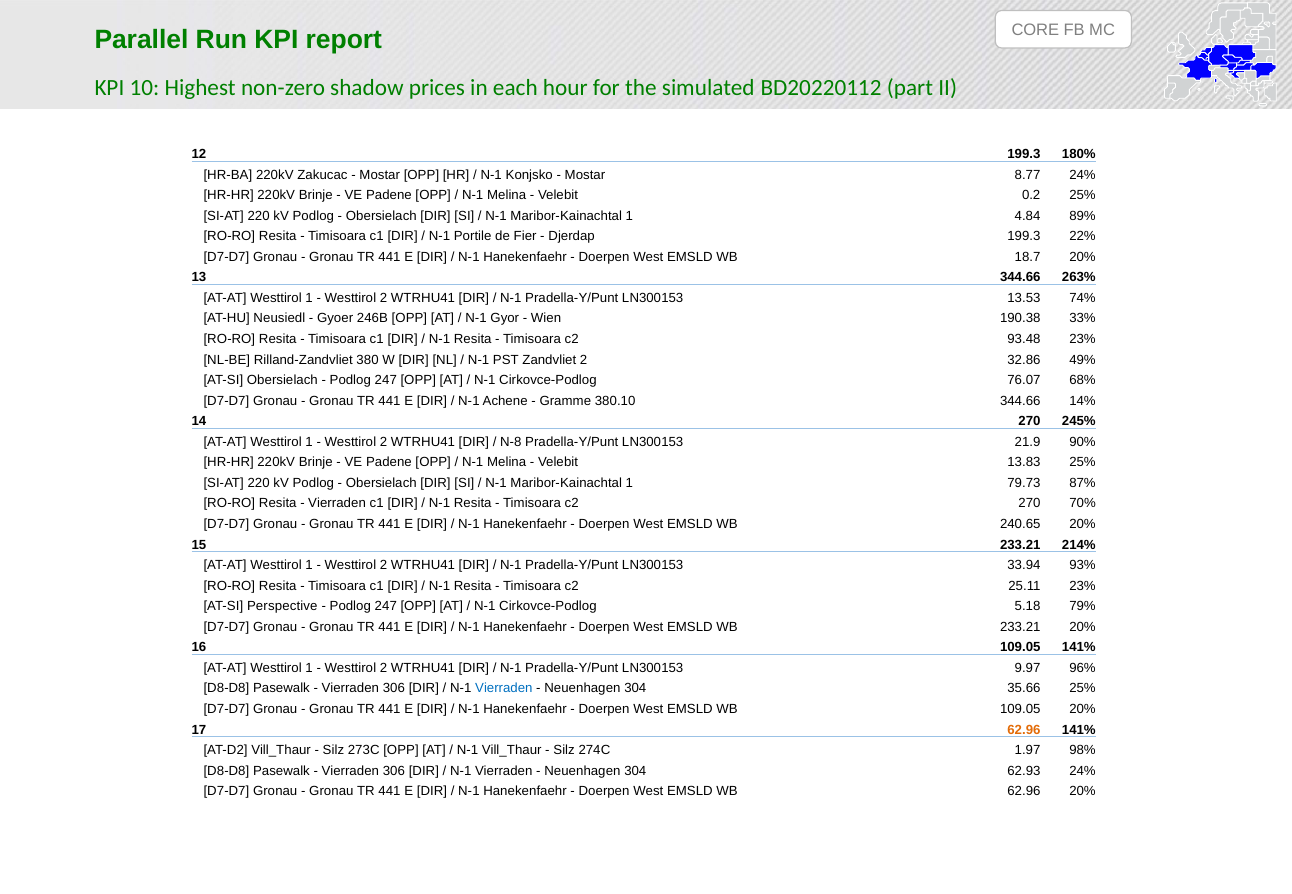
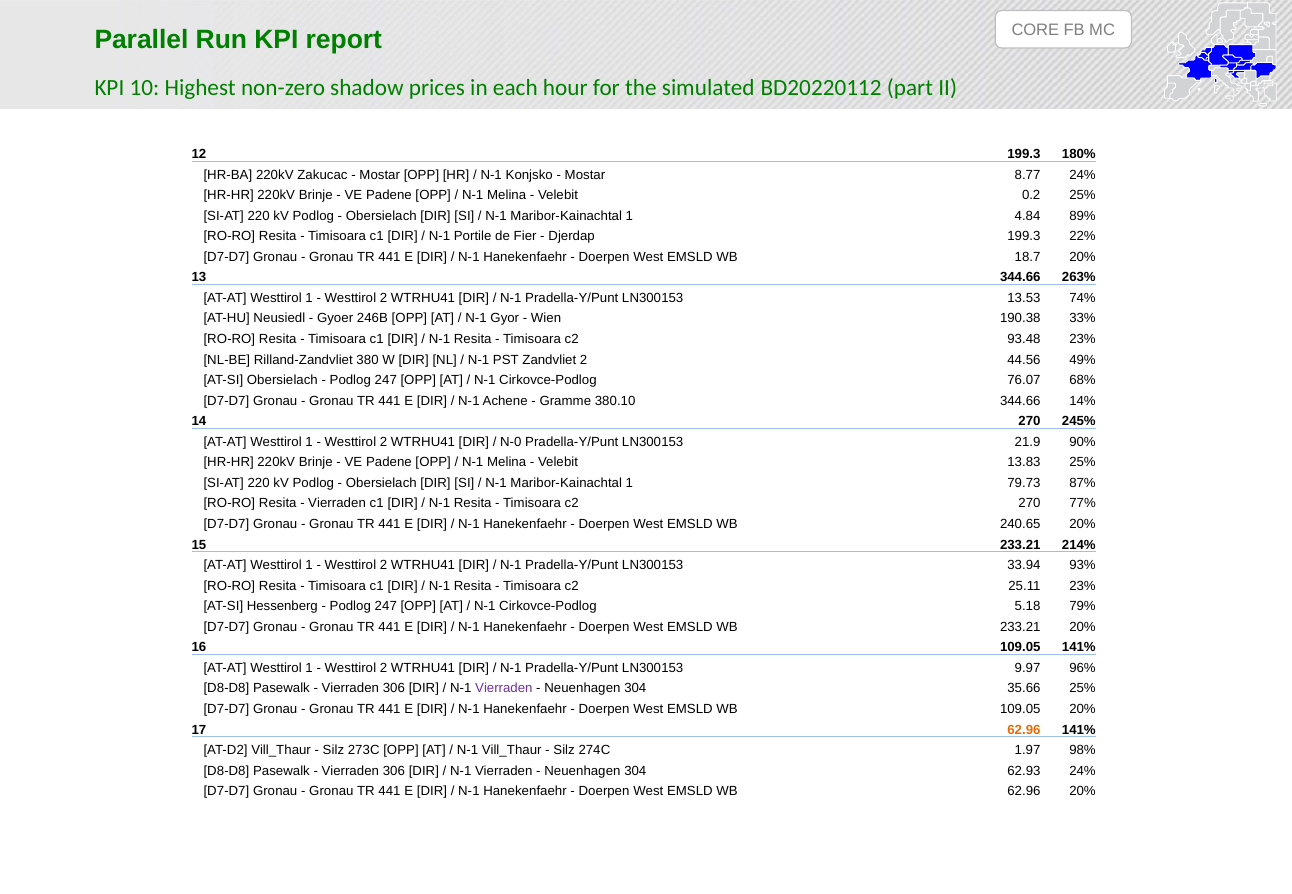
32.86: 32.86 -> 44.56
N-8: N-8 -> N-0
70%: 70% -> 77%
Perspective: Perspective -> Hessenberg
Vierraden at (504, 689) colour: blue -> purple
